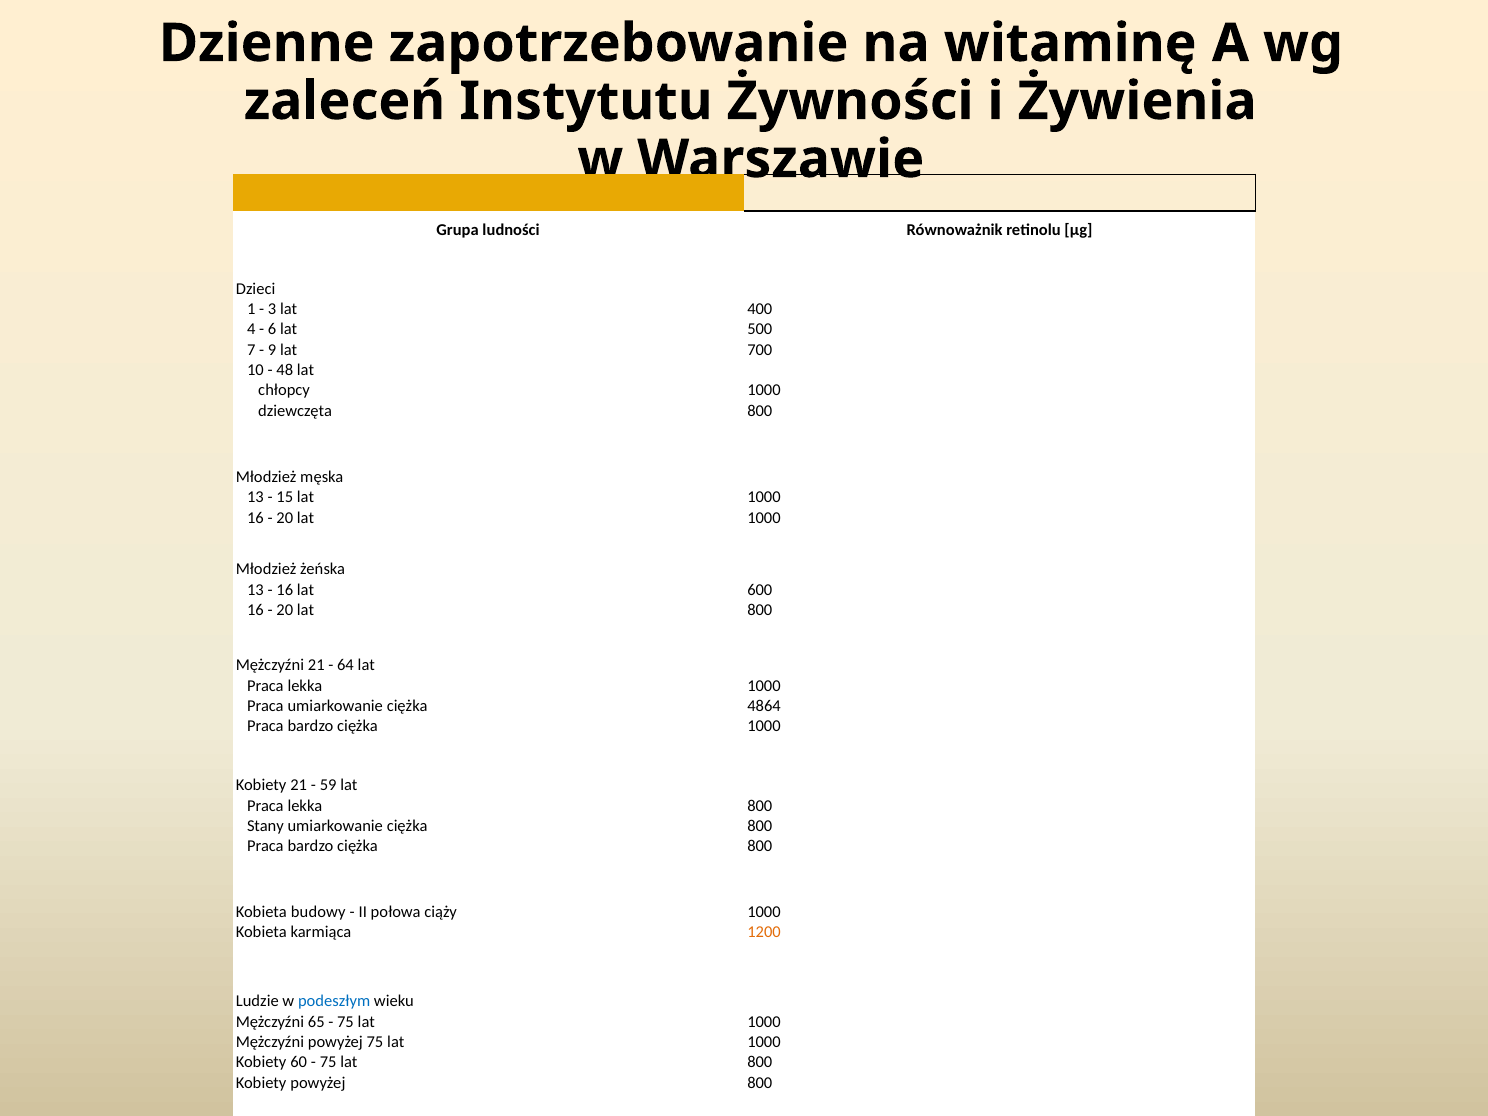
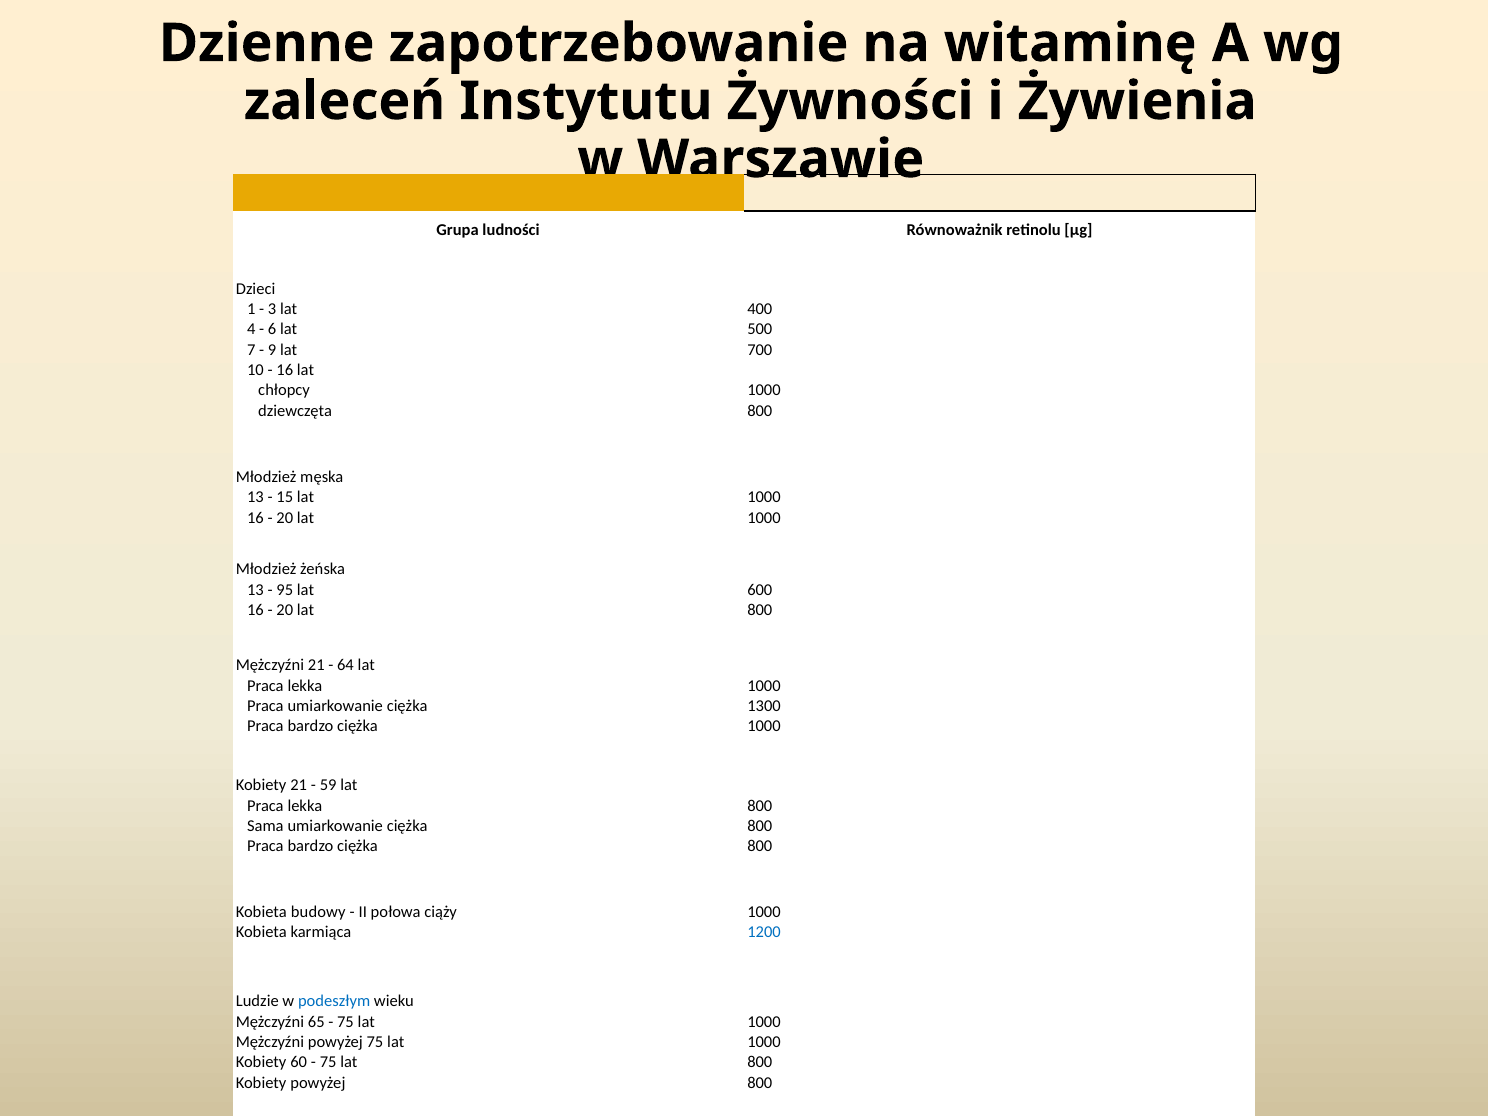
48 at (285, 370): 48 -> 16
16 at (285, 590): 16 -> 95
4864: 4864 -> 1300
Stany: Stany -> Sama
1200 colour: orange -> blue
